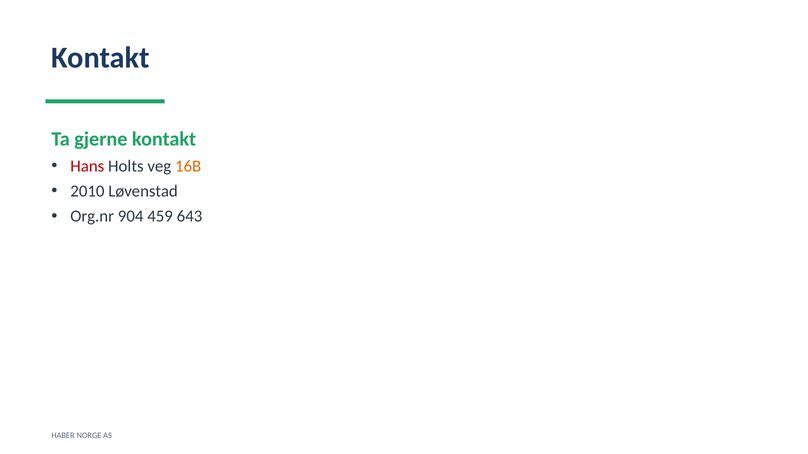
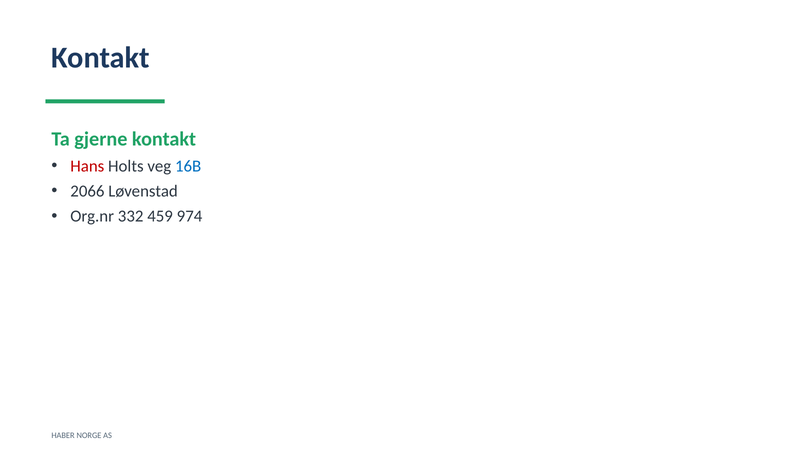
16B colour: orange -> blue
2010: 2010 -> 2066
904: 904 -> 332
643: 643 -> 974
